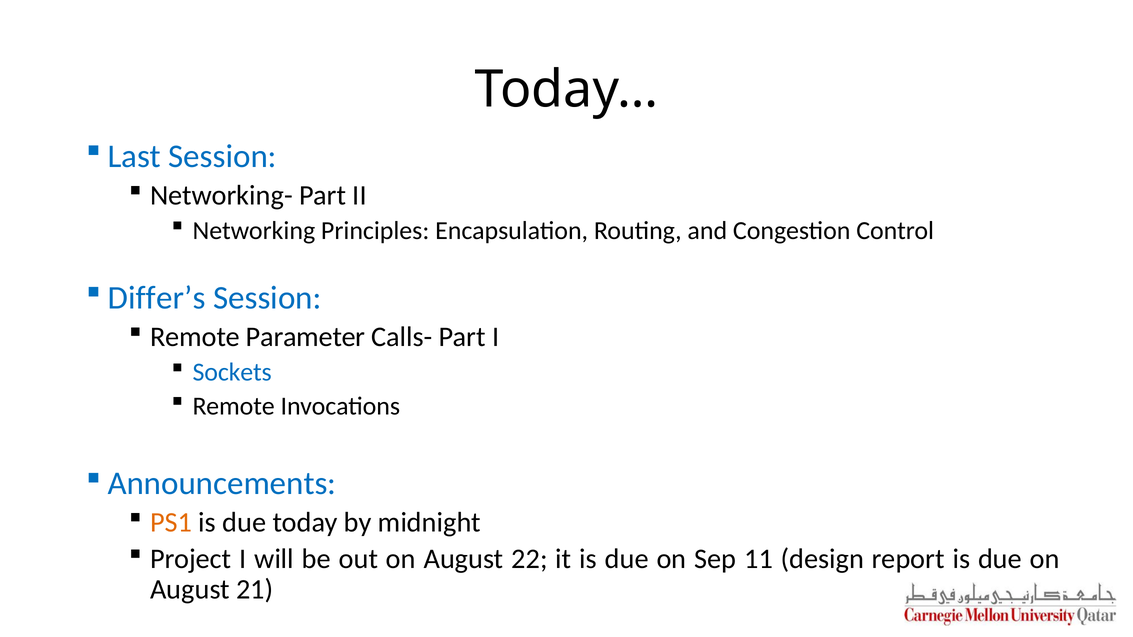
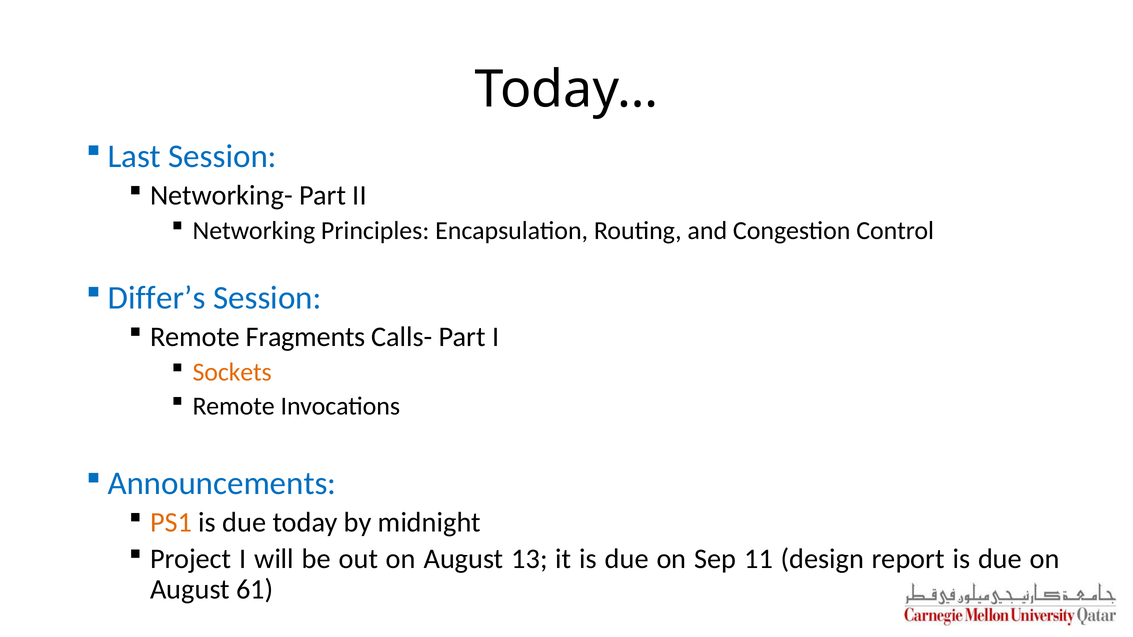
Parameter: Parameter -> Fragments
Sockets colour: blue -> orange
22: 22 -> 13
21: 21 -> 61
